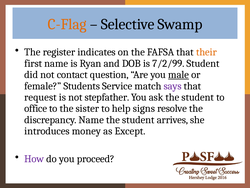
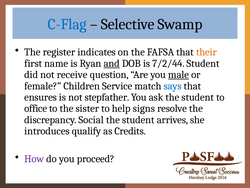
C-Flag colour: orange -> blue
and underline: none -> present
7/2/99: 7/2/99 -> 7/2/44
contact: contact -> receive
Students: Students -> Children
says colour: purple -> blue
request: request -> ensures
discrepancy Name: Name -> Social
money: money -> qualify
Except: Except -> Credits
